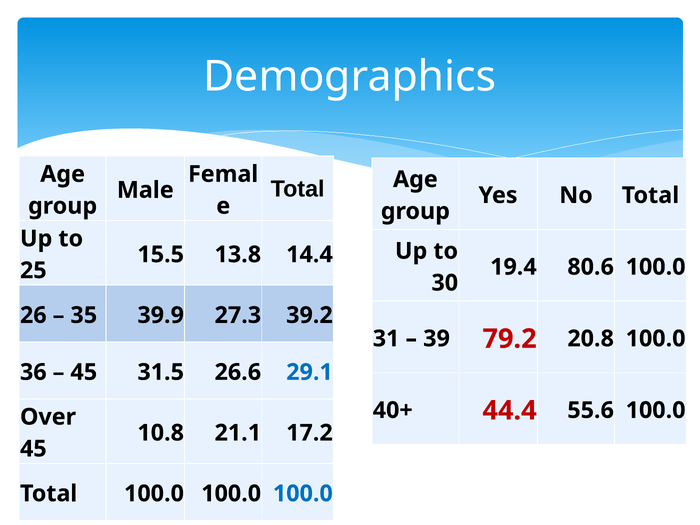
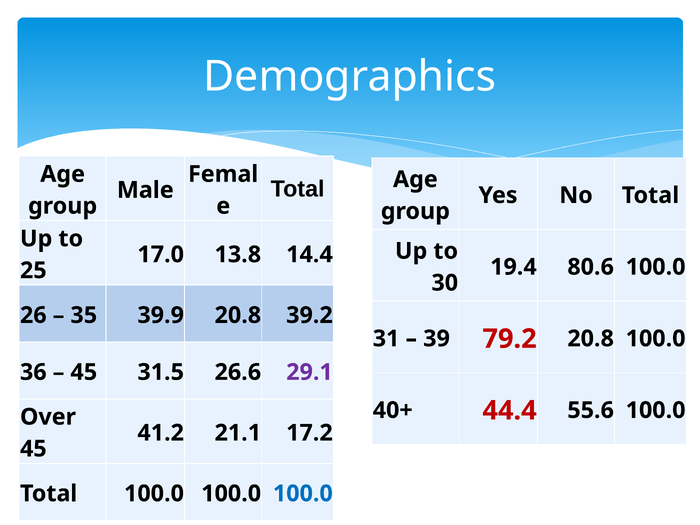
15.5: 15.5 -> 17.0
39.9 27.3: 27.3 -> 20.8
29.1 colour: blue -> purple
10.8: 10.8 -> 41.2
